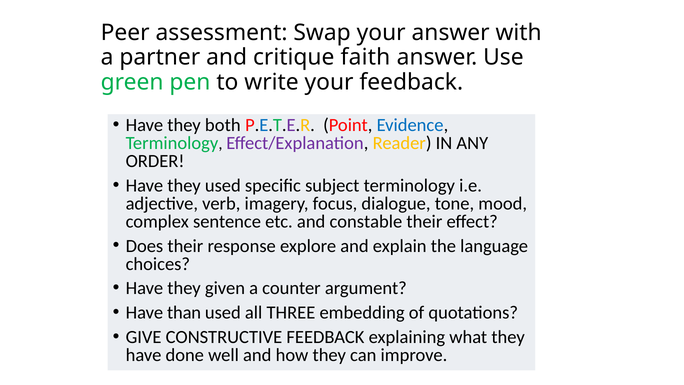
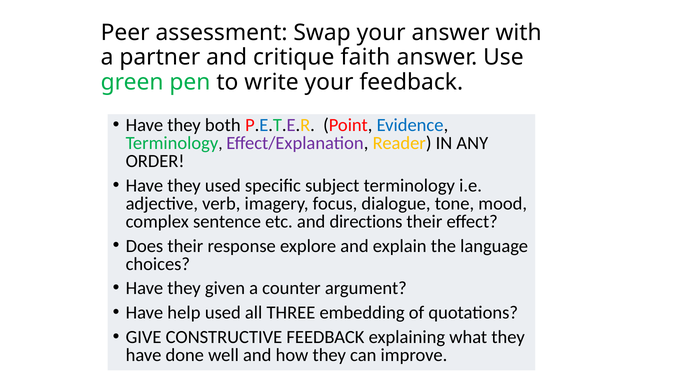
constable: constable -> directions
than: than -> help
